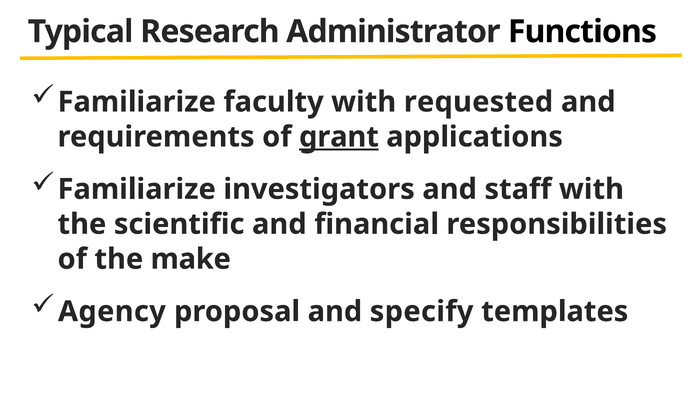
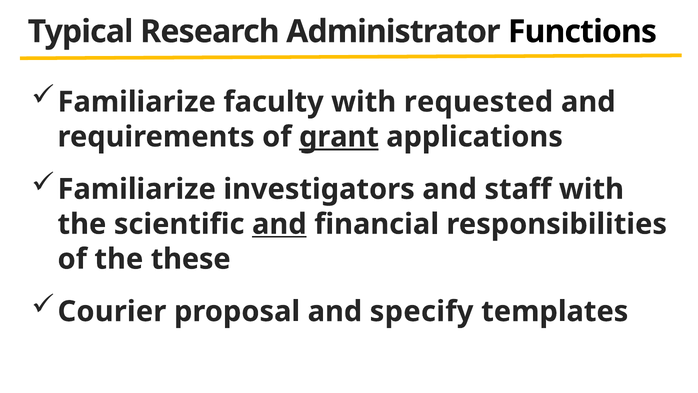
and at (279, 224) underline: none -> present
make: make -> these
Agency: Agency -> Courier
